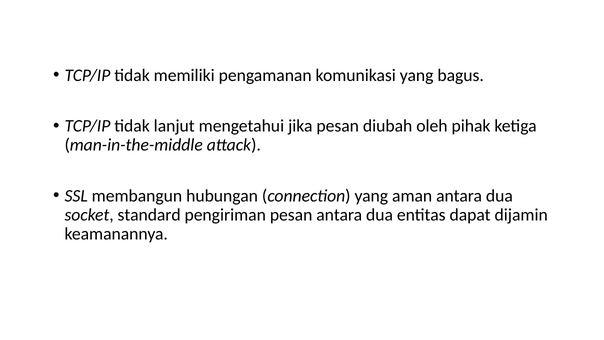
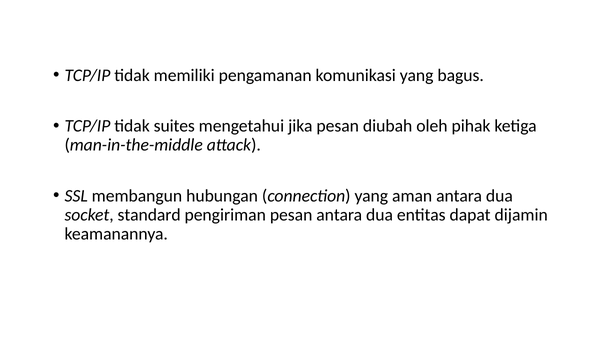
lanjut: lanjut -> suites
